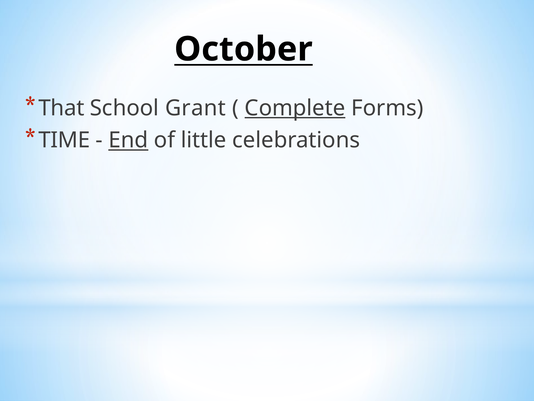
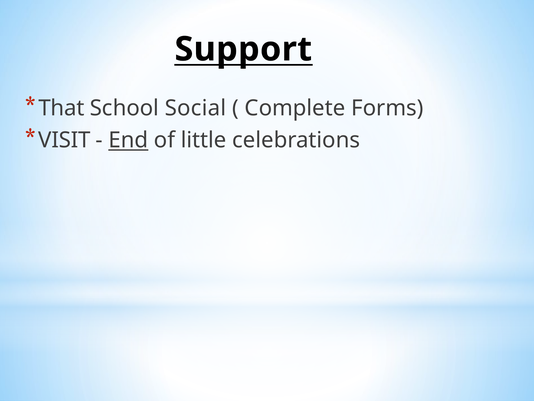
October: October -> Support
Grant: Grant -> Social
Complete underline: present -> none
TIME: TIME -> VISIT
